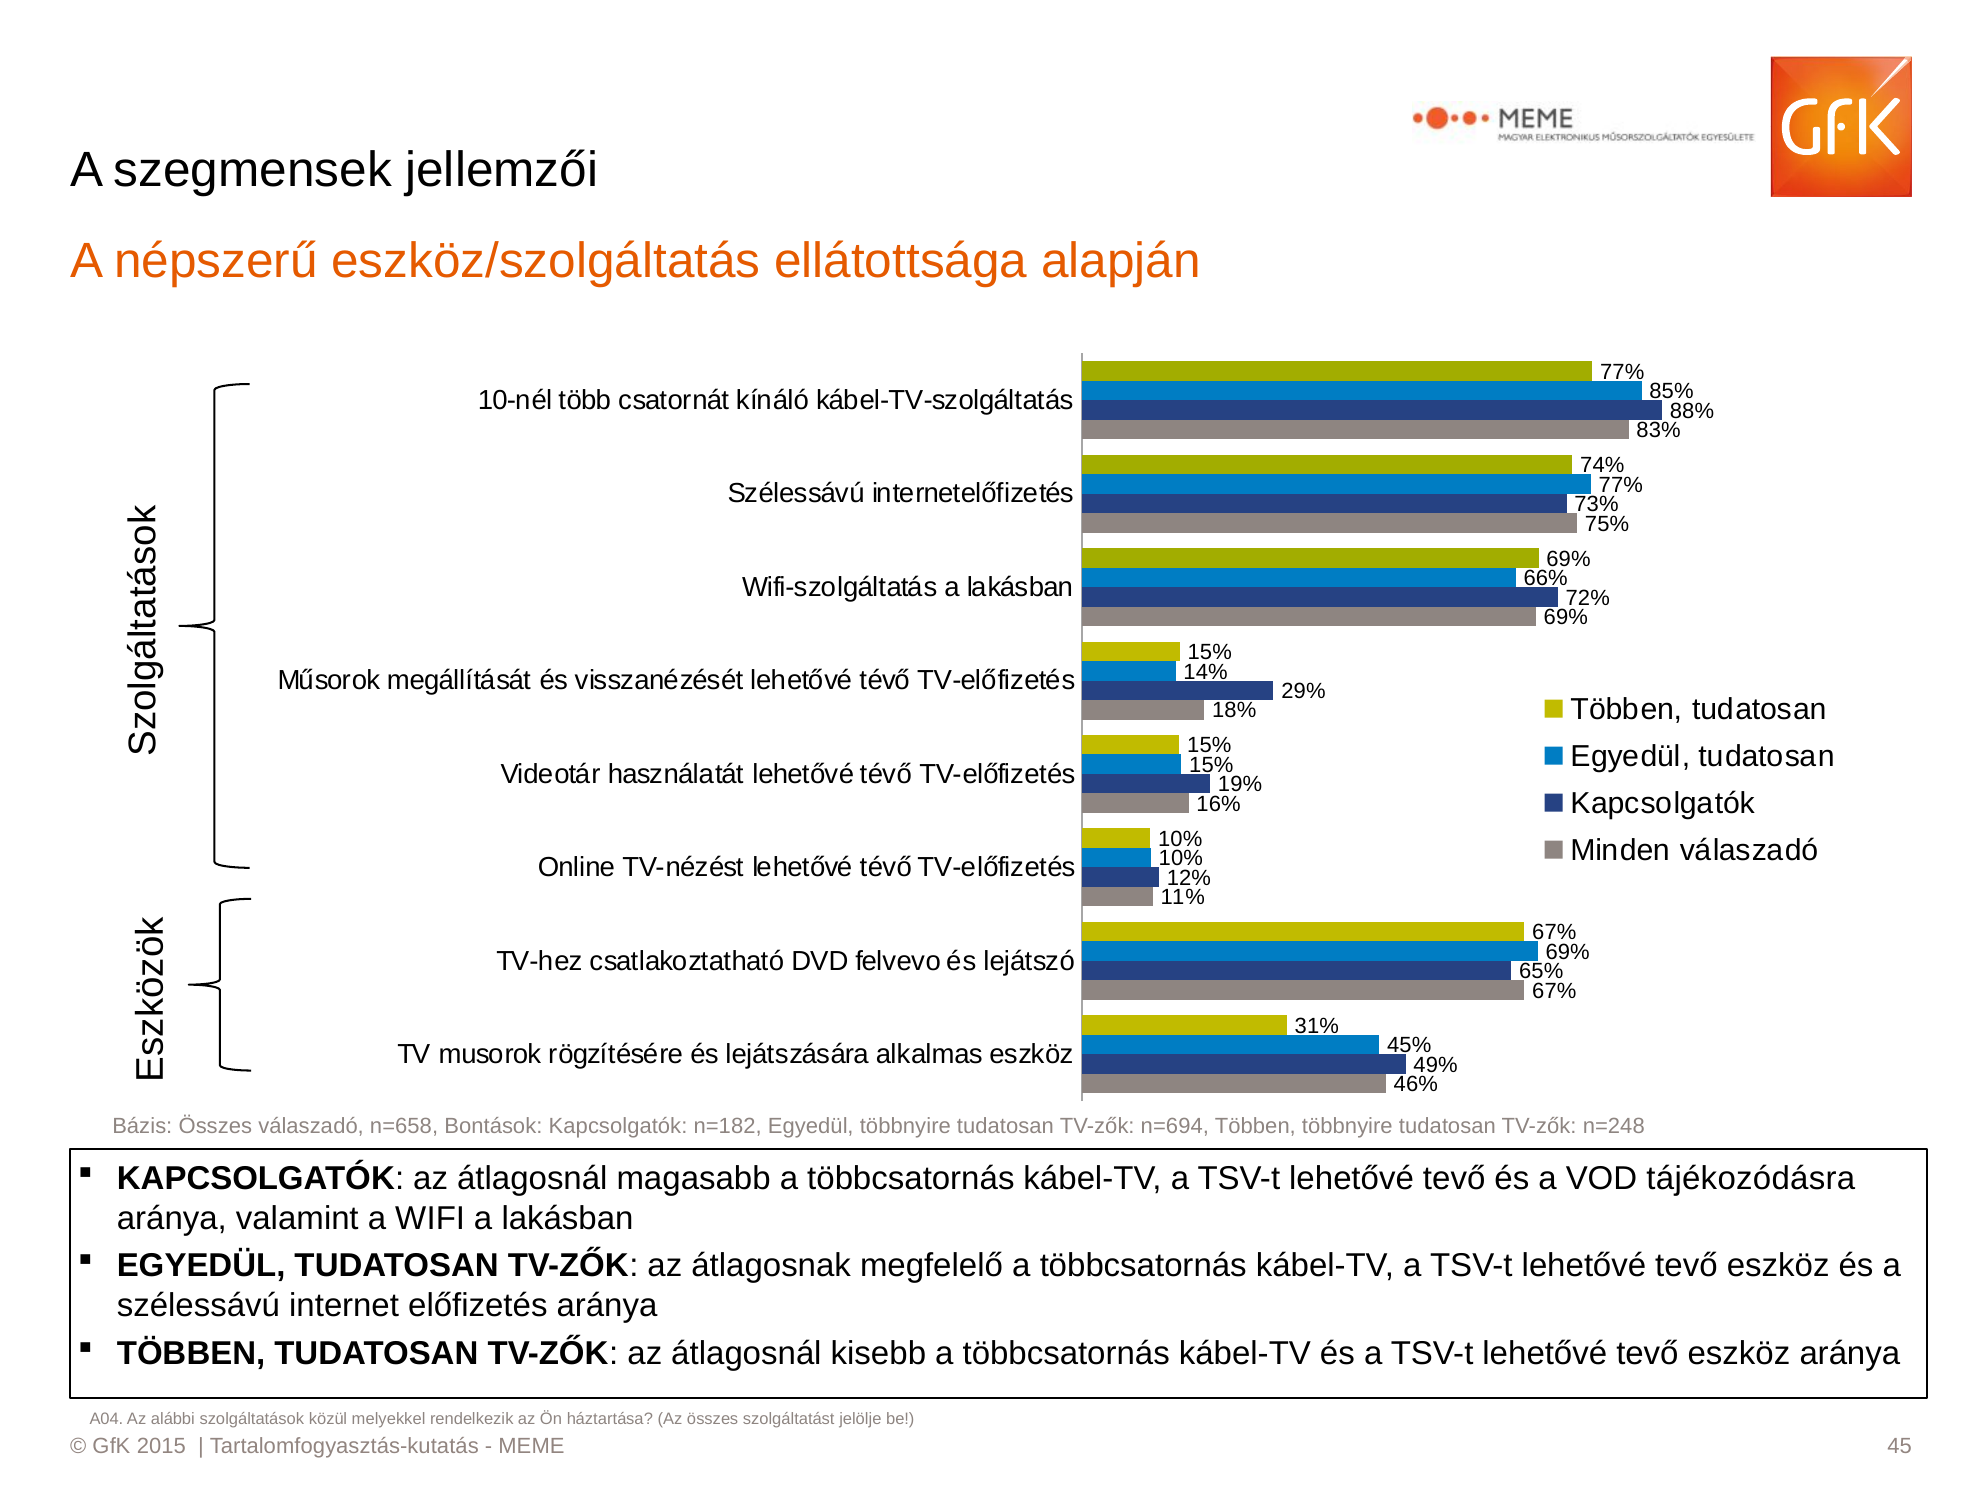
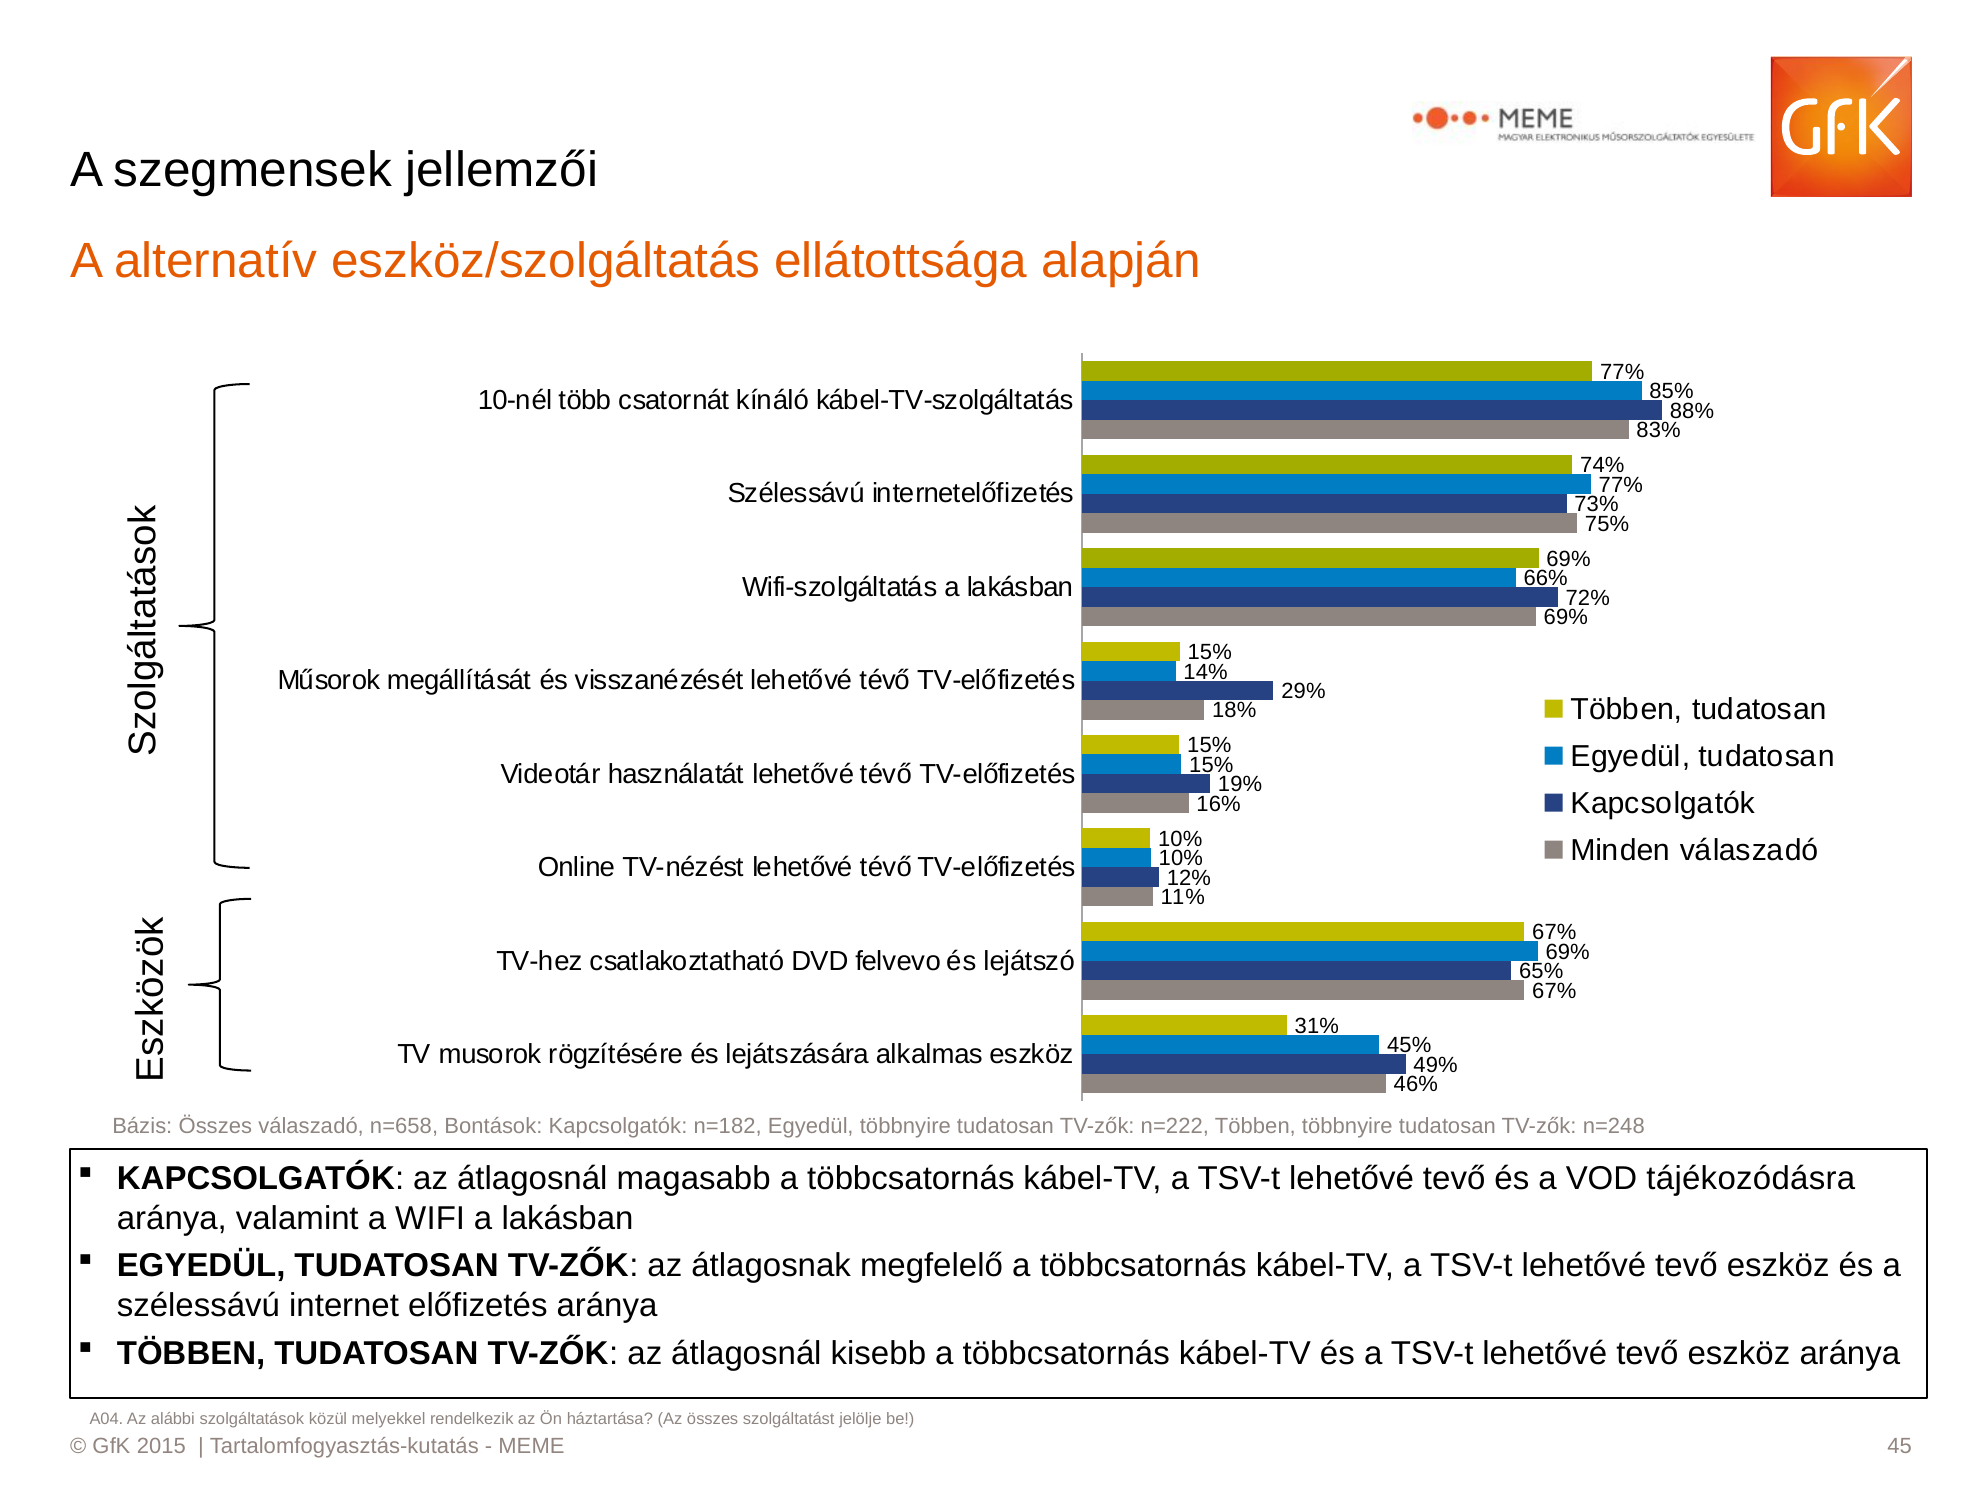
népszerű: népszerű -> alternatív
n=694: n=694 -> n=222
